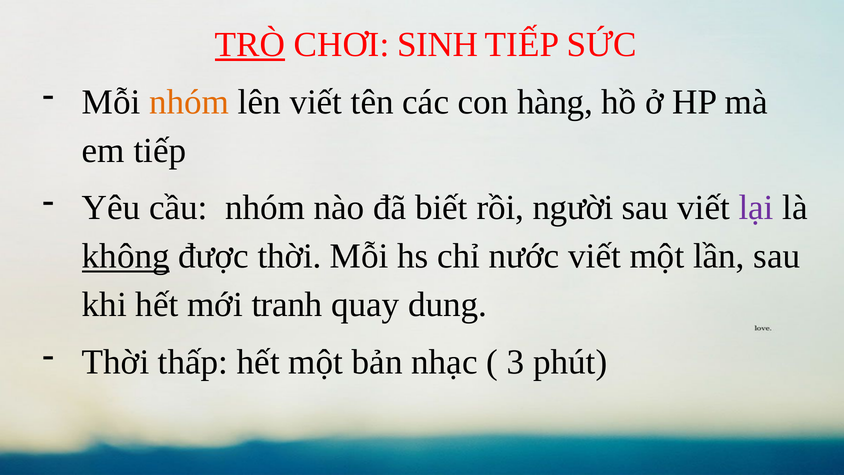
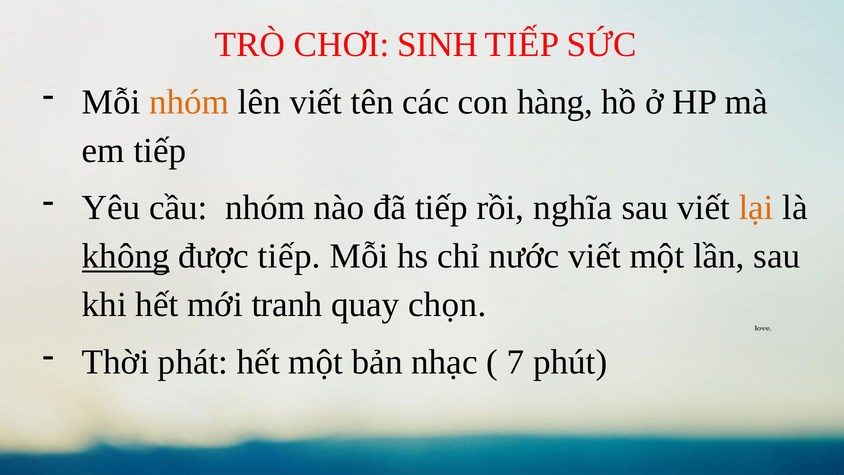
TRÒ underline: present -> none
đã biết: biết -> tiếp
người: người -> nghĩa
lại colour: purple -> orange
được thời: thời -> tiếp
dung: dung -> chọn
thấp: thấp -> phát
3: 3 -> 7
